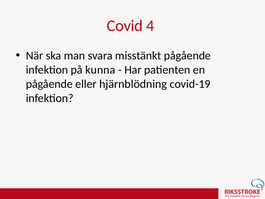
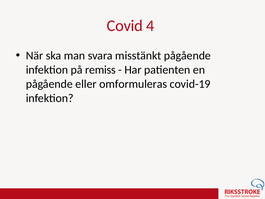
kunna: kunna -> remiss
hjärnblödning: hjärnblödning -> omformuleras
